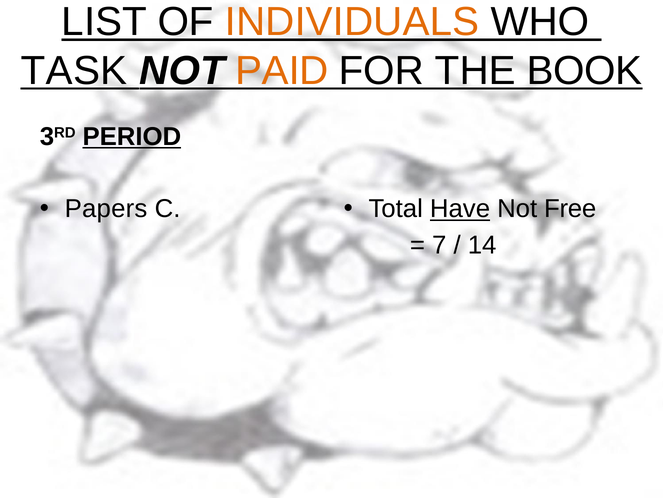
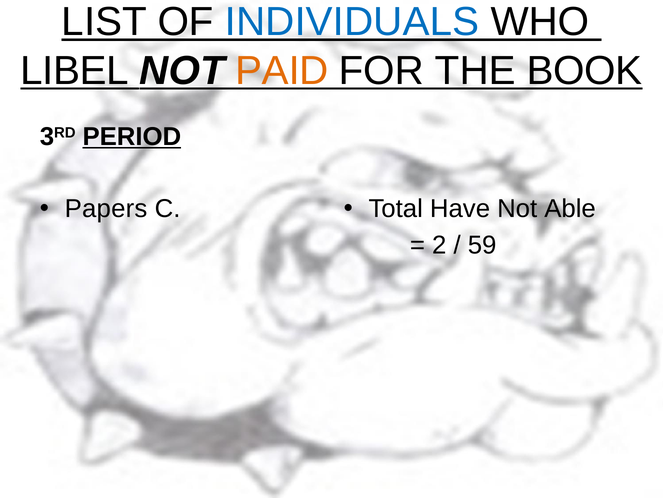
INDIVIDUALS colour: orange -> blue
TASK: TASK -> LIBEL
Have underline: present -> none
Free: Free -> Able
7: 7 -> 2
14: 14 -> 59
